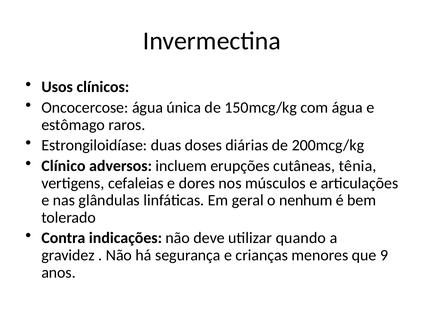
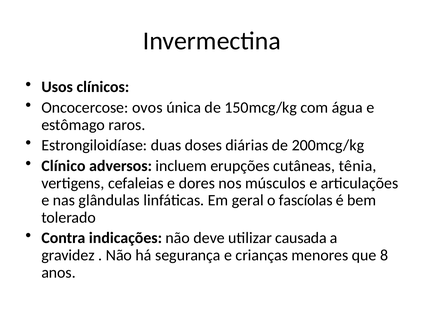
Oncocercose água: água -> ovos
nenhum: nenhum -> fascíolas
quando: quando -> causada
9: 9 -> 8
